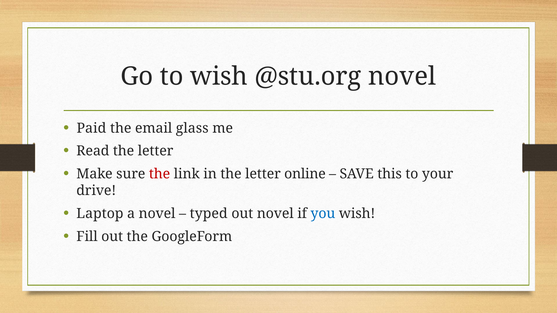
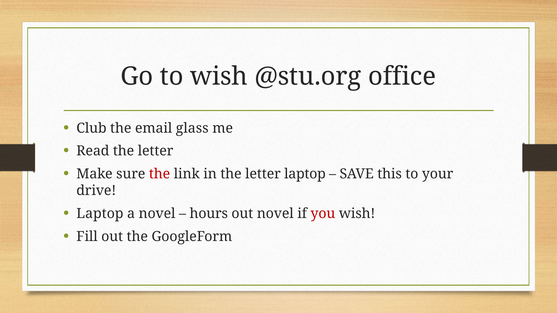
@stu.org novel: novel -> office
Paid: Paid -> Club
letter online: online -> laptop
typed: typed -> hours
you colour: blue -> red
